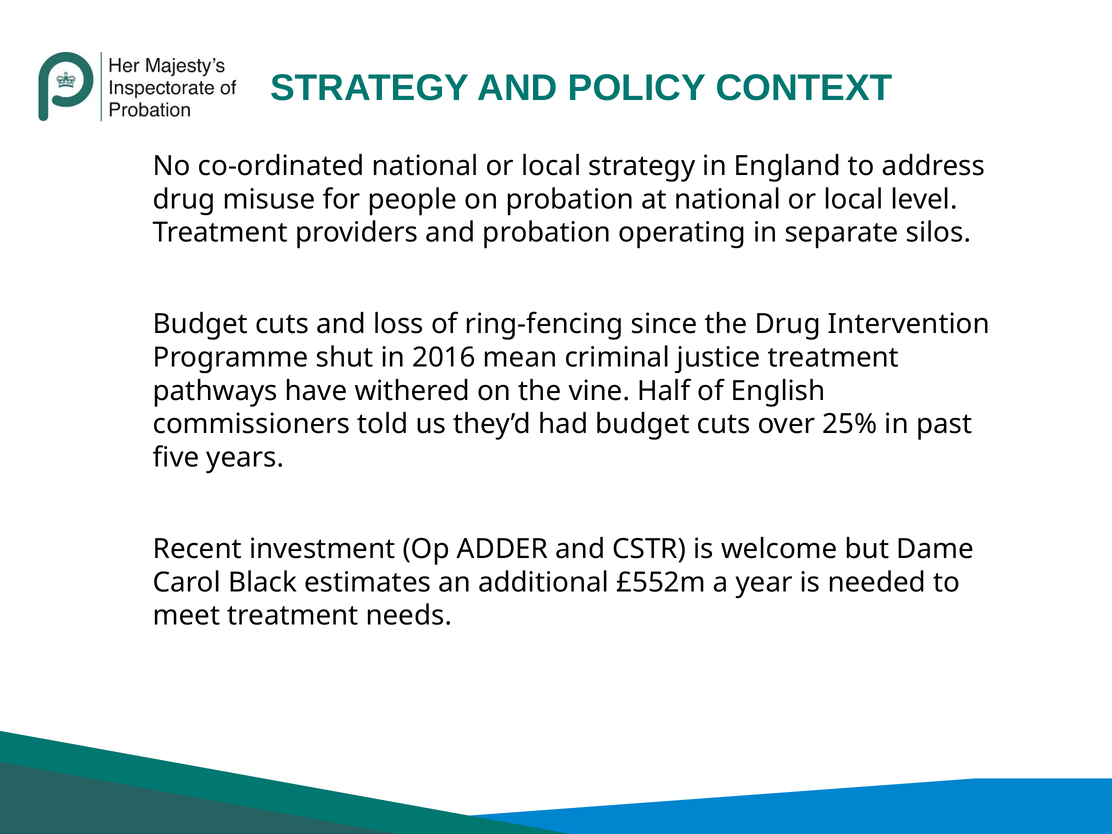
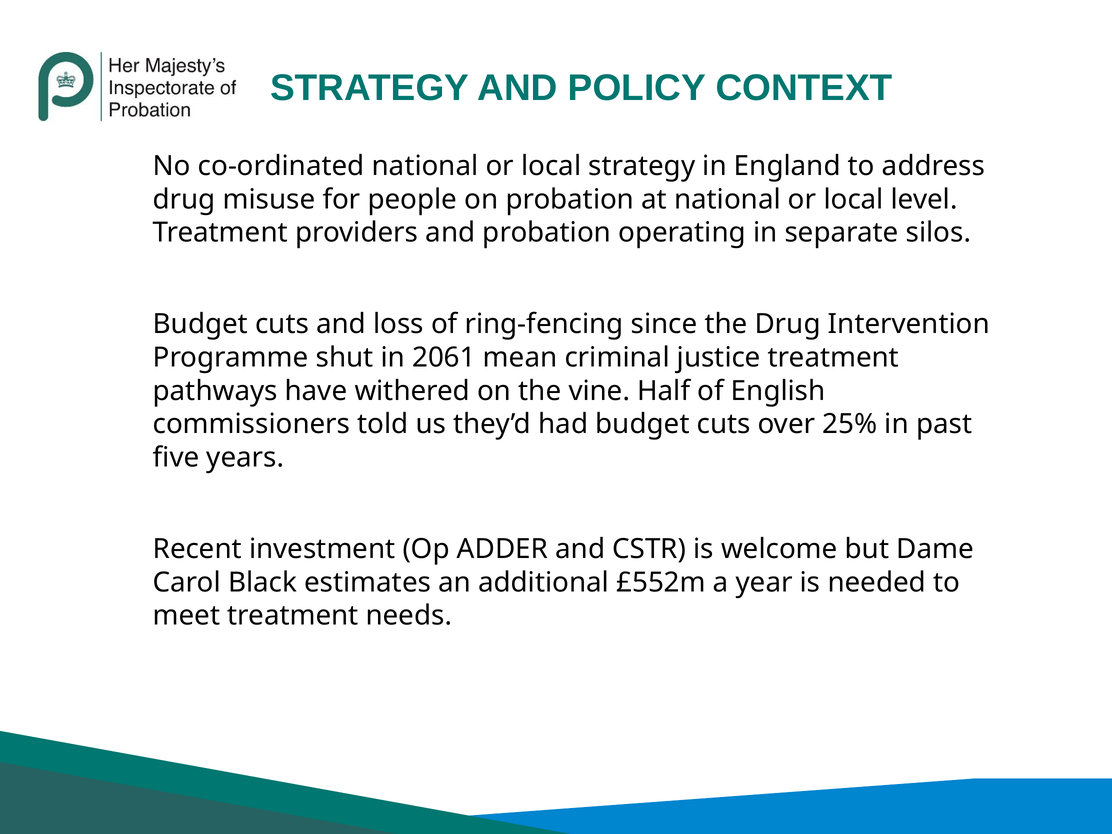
2016: 2016 -> 2061
